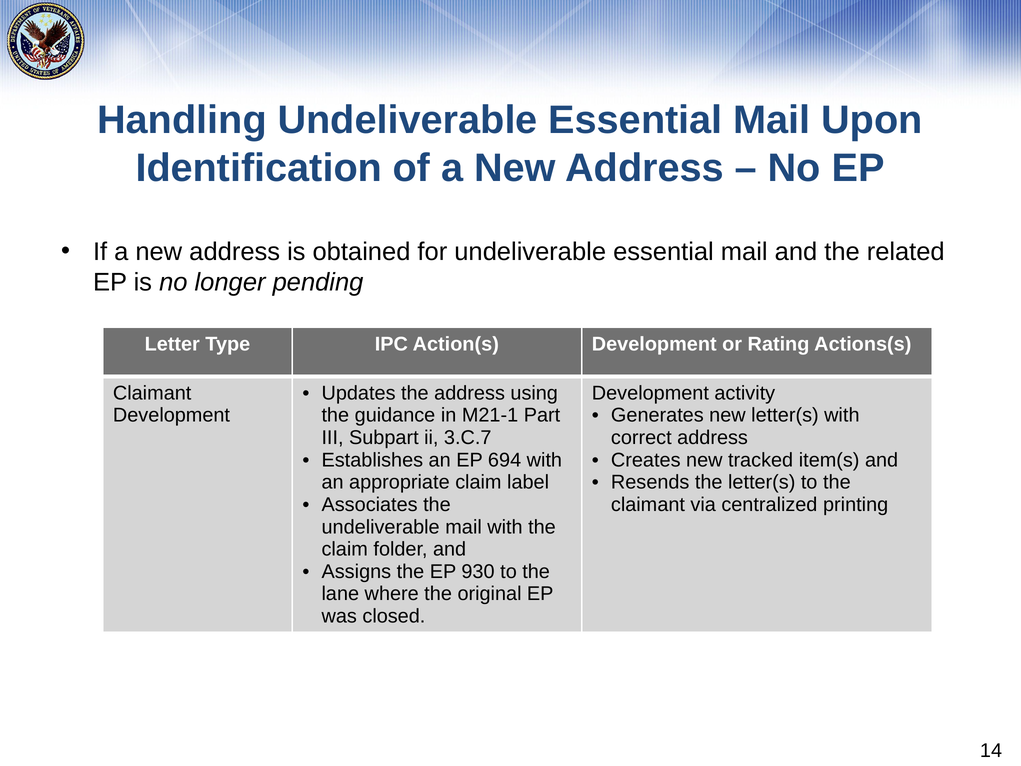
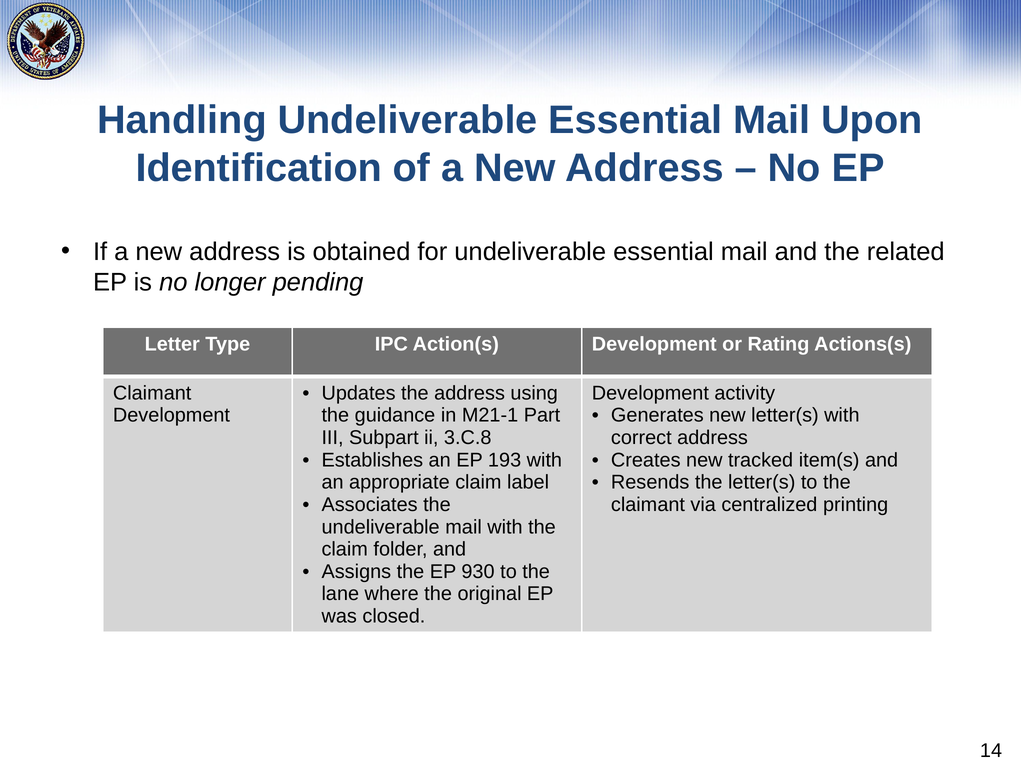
3.C.7: 3.C.7 -> 3.C.8
694: 694 -> 193
